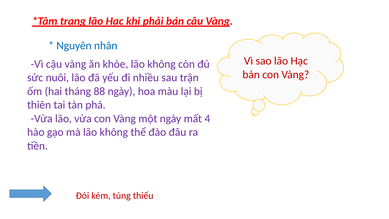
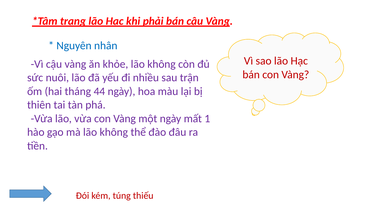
88: 88 -> 44
4: 4 -> 1
